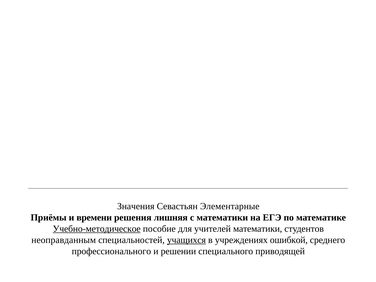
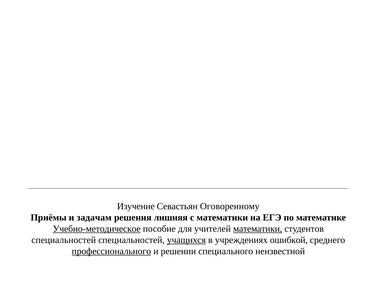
Значения: Значения -> Изучение
Элементарные: Элементарные -> Оговоренному
времени: времени -> задачам
математики at (258, 229) underline: none -> present
неоправданным at (64, 240): неоправданным -> специальностей
профессионального underline: none -> present
приводящей: приводящей -> неизвестной
